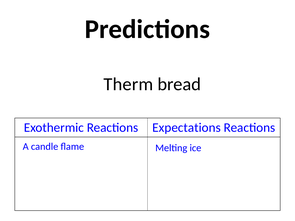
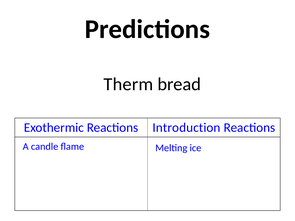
Expectations: Expectations -> Introduction
